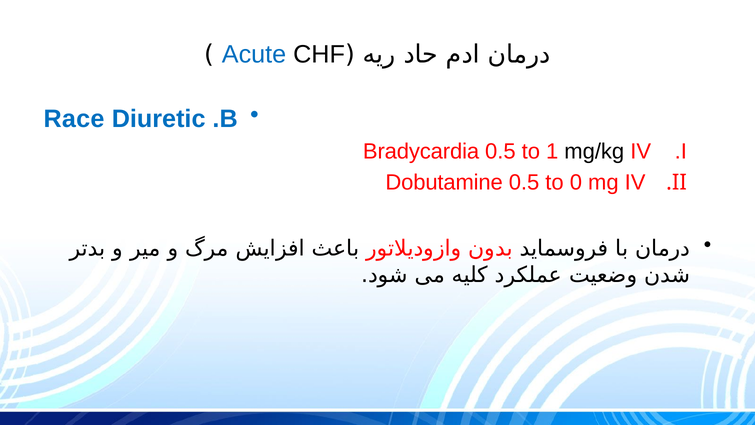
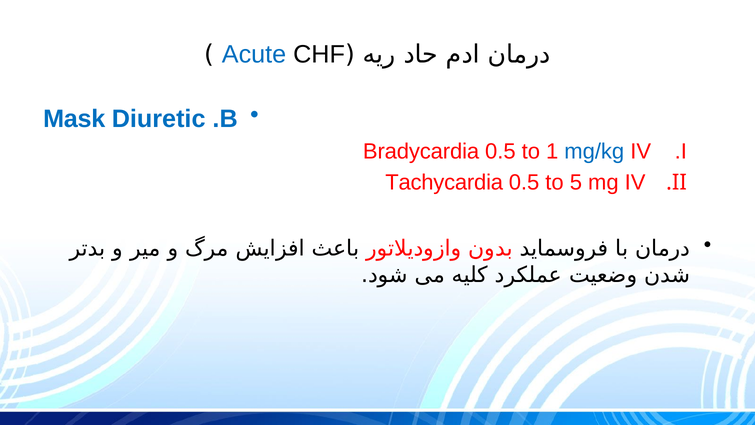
Race: Race -> Mask
mg/kg colour: black -> blue
Dobutamine: Dobutamine -> Tachycardia
0: 0 -> 5
